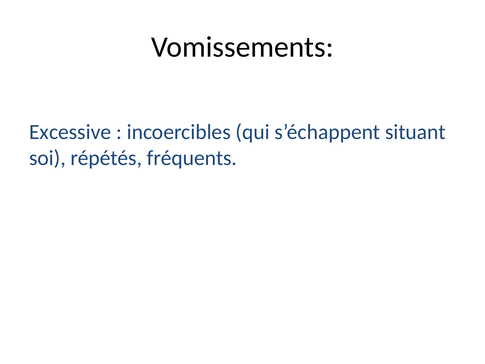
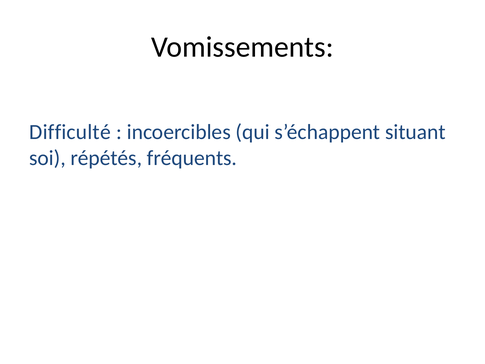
Excessive: Excessive -> Difficulté
